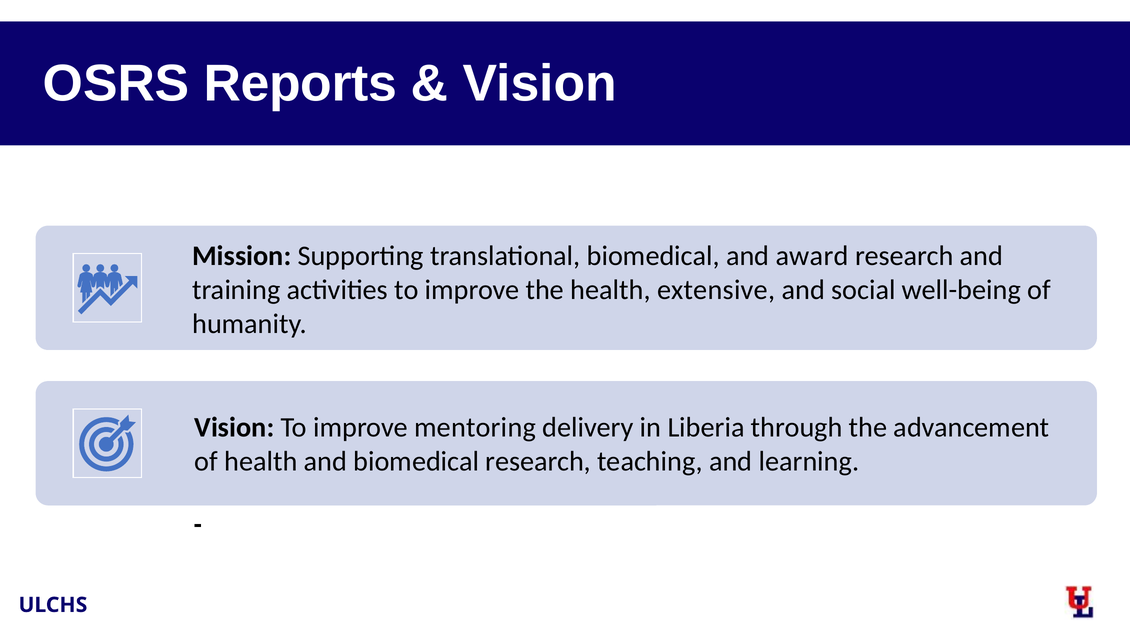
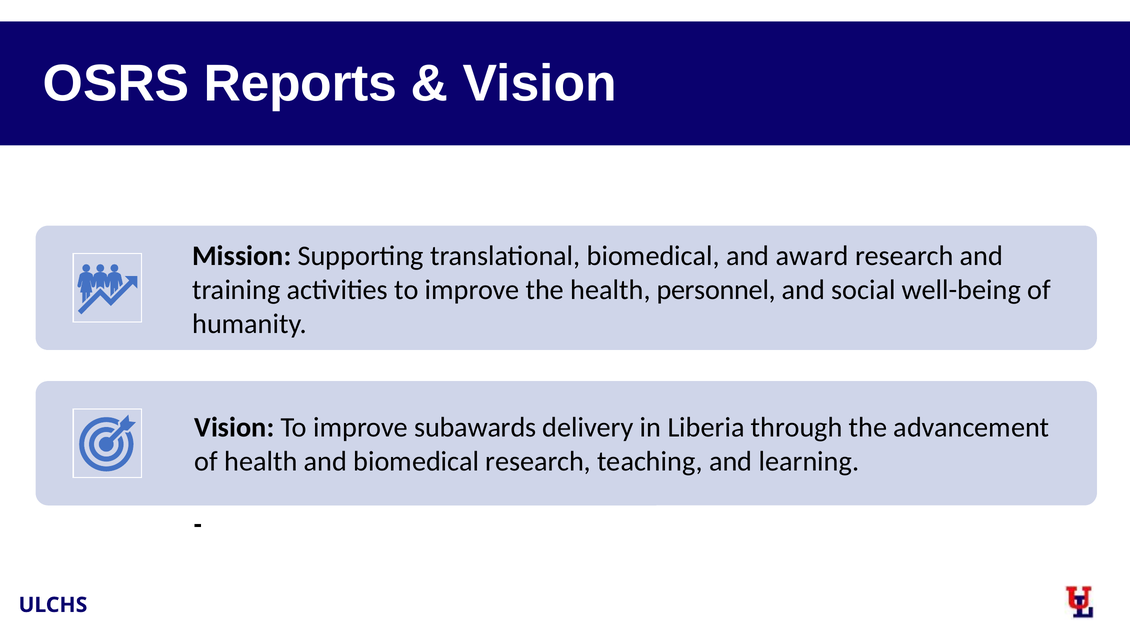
extensive: extensive -> personnel
mentoring: mentoring -> subawards
